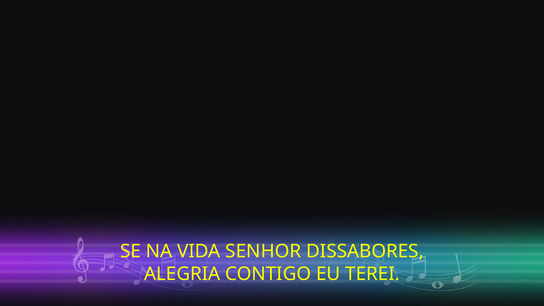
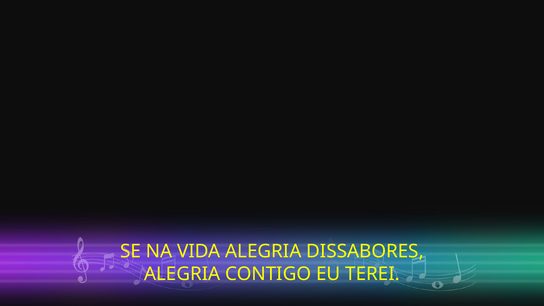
VIDA SENHOR: SENHOR -> ALEGRIA
